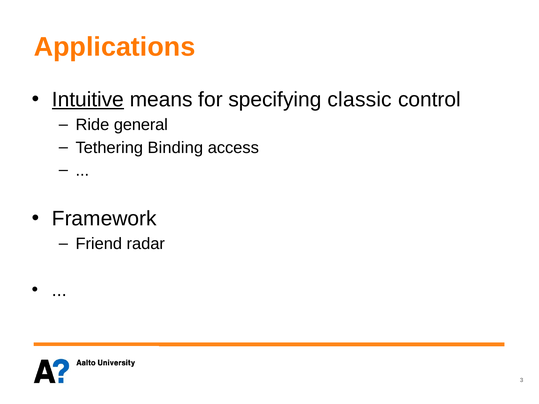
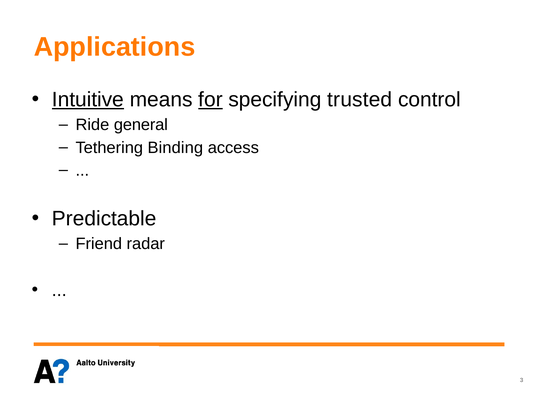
for underline: none -> present
classic: classic -> trusted
Framework: Framework -> Predictable
